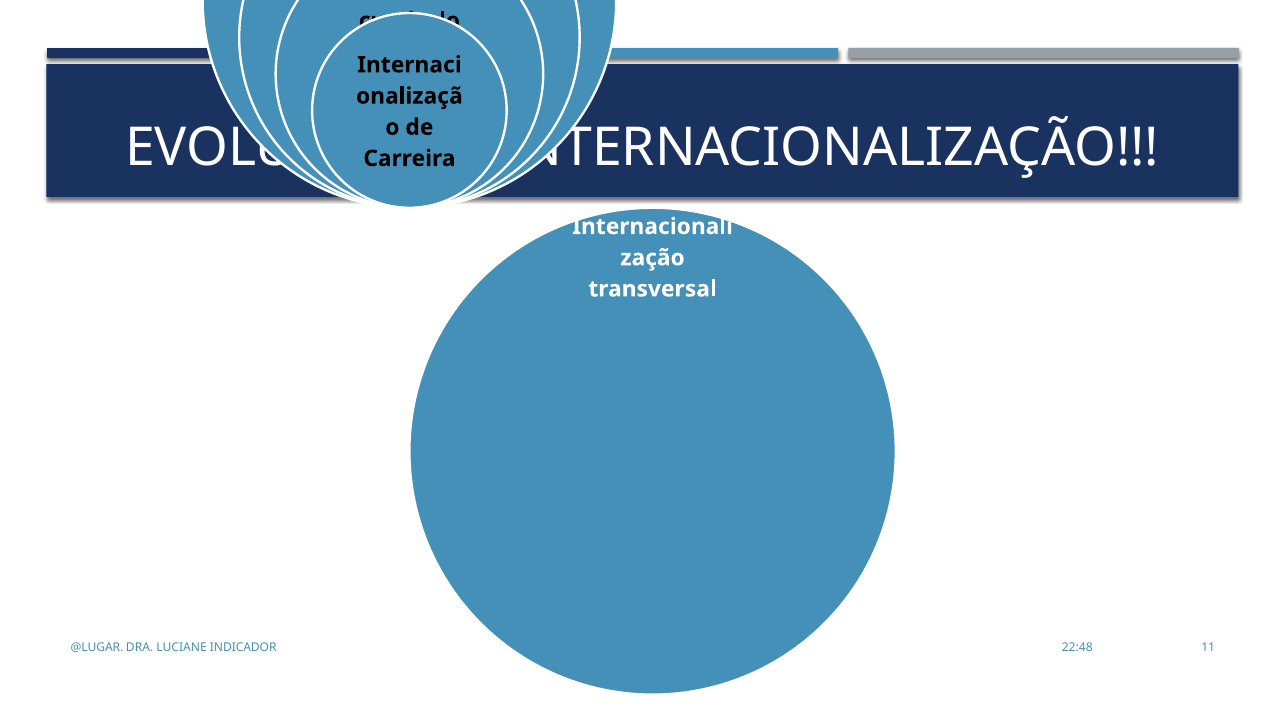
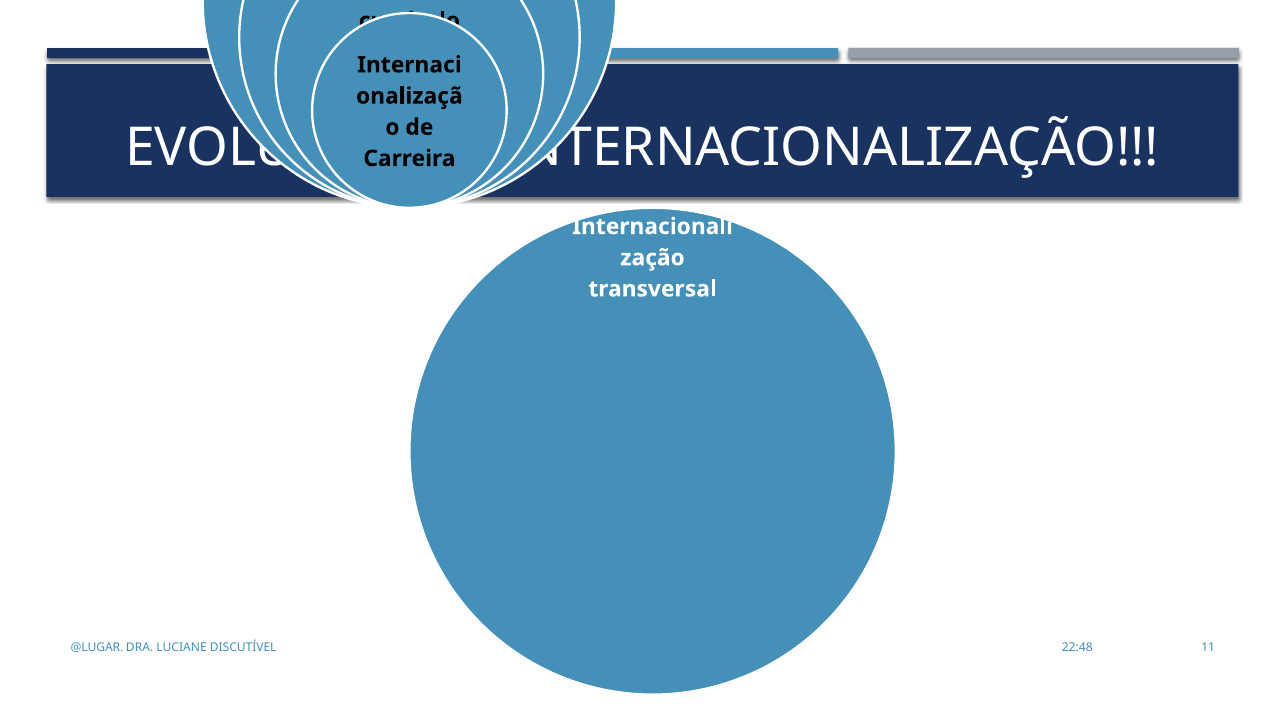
INDICADOR: INDICADOR -> DISCUTÍVEL
